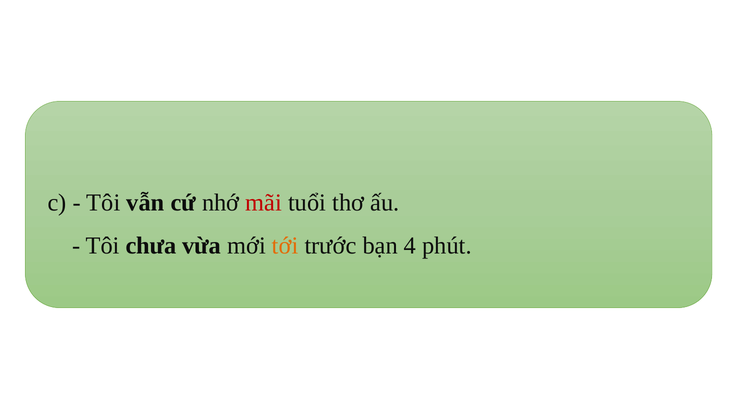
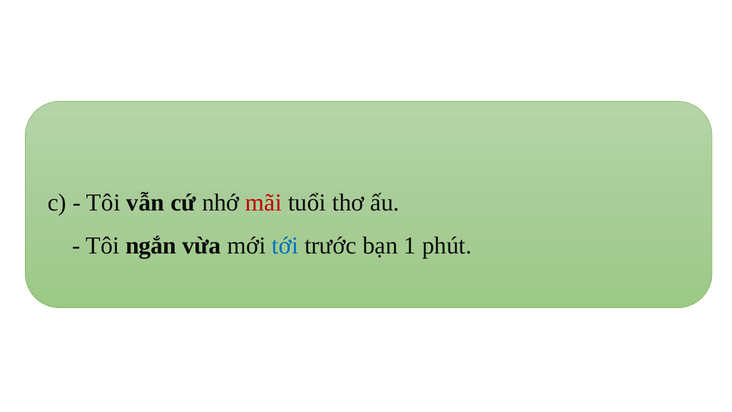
chưa: chưa -> ngắn
tới colour: orange -> blue
4: 4 -> 1
